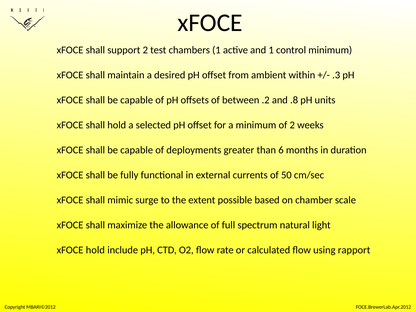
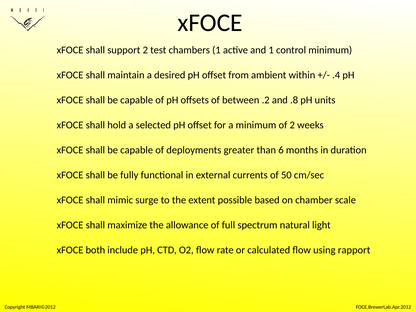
.3: .3 -> .4
xFOCE hold: hold -> both
